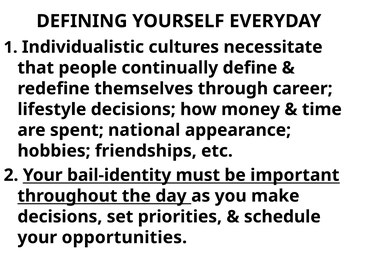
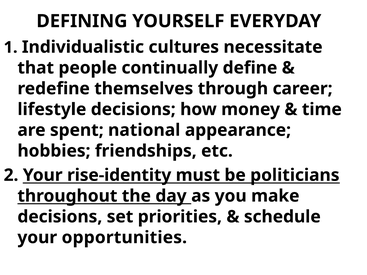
bail-identity: bail-identity -> rise-identity
important: important -> politicians
